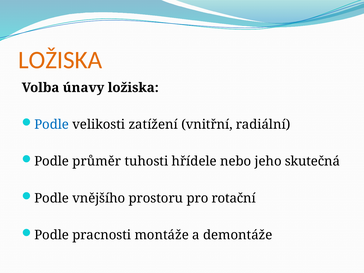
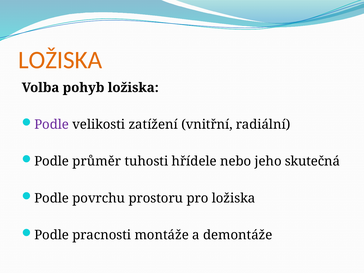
únavy: únavy -> pohyb
Podle at (52, 125) colour: blue -> purple
vnějšího: vnějšího -> povrchu
pro rotační: rotační -> ložiska
